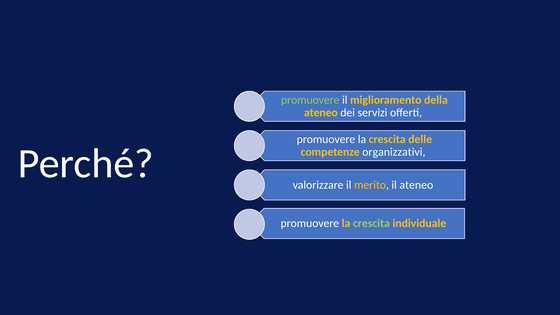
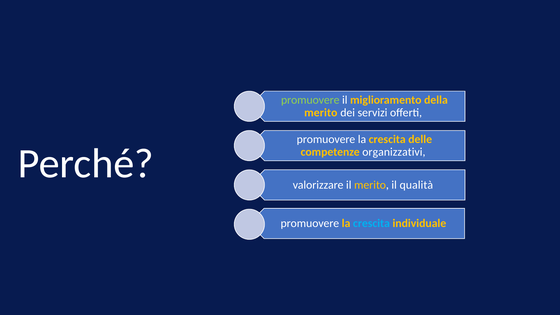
ateneo at (321, 113): ateneo -> merito
il ateneo: ateneo -> qualità
crescita at (371, 223) colour: light green -> light blue
